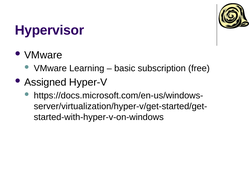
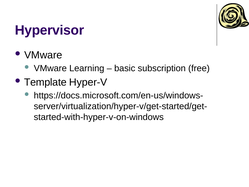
Assigned: Assigned -> Template
